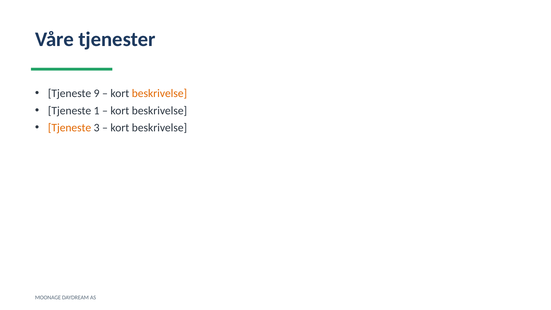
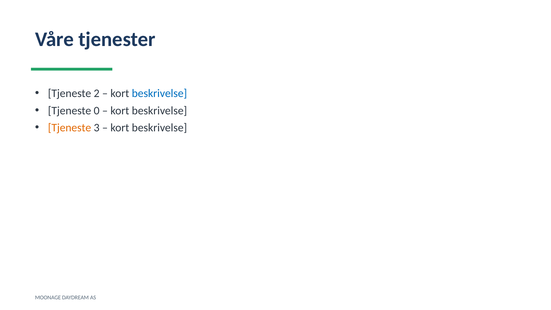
9: 9 -> 2
beskrivelse at (159, 93) colour: orange -> blue
1: 1 -> 0
